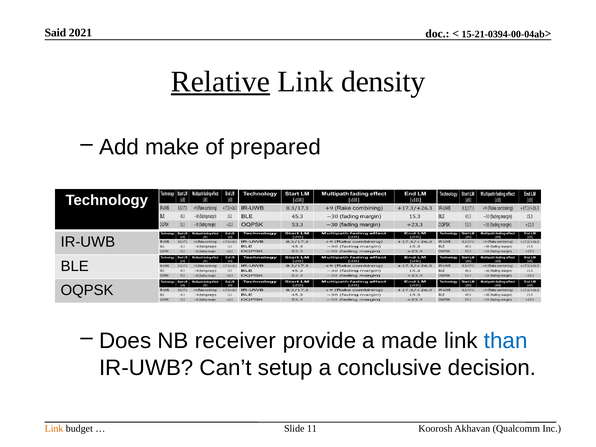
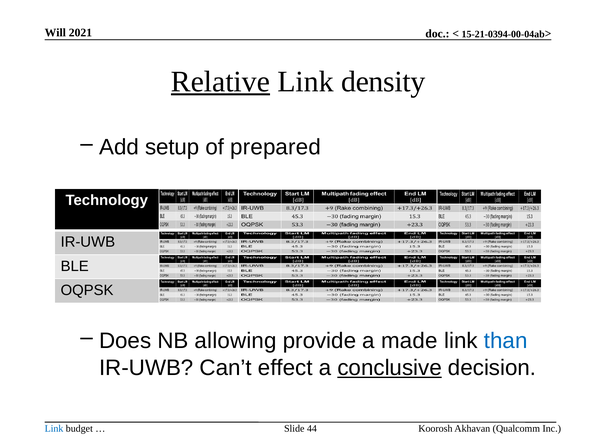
Said: Said -> Will
make: make -> setup
receiver: receiver -> allowing
setup: setup -> effect
conclusive underline: none -> present
Link at (54, 429) colour: orange -> blue
11: 11 -> 44
